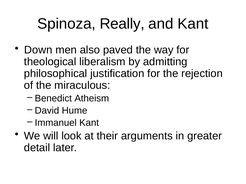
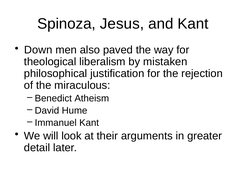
Really: Really -> Jesus
admitting: admitting -> mistaken
